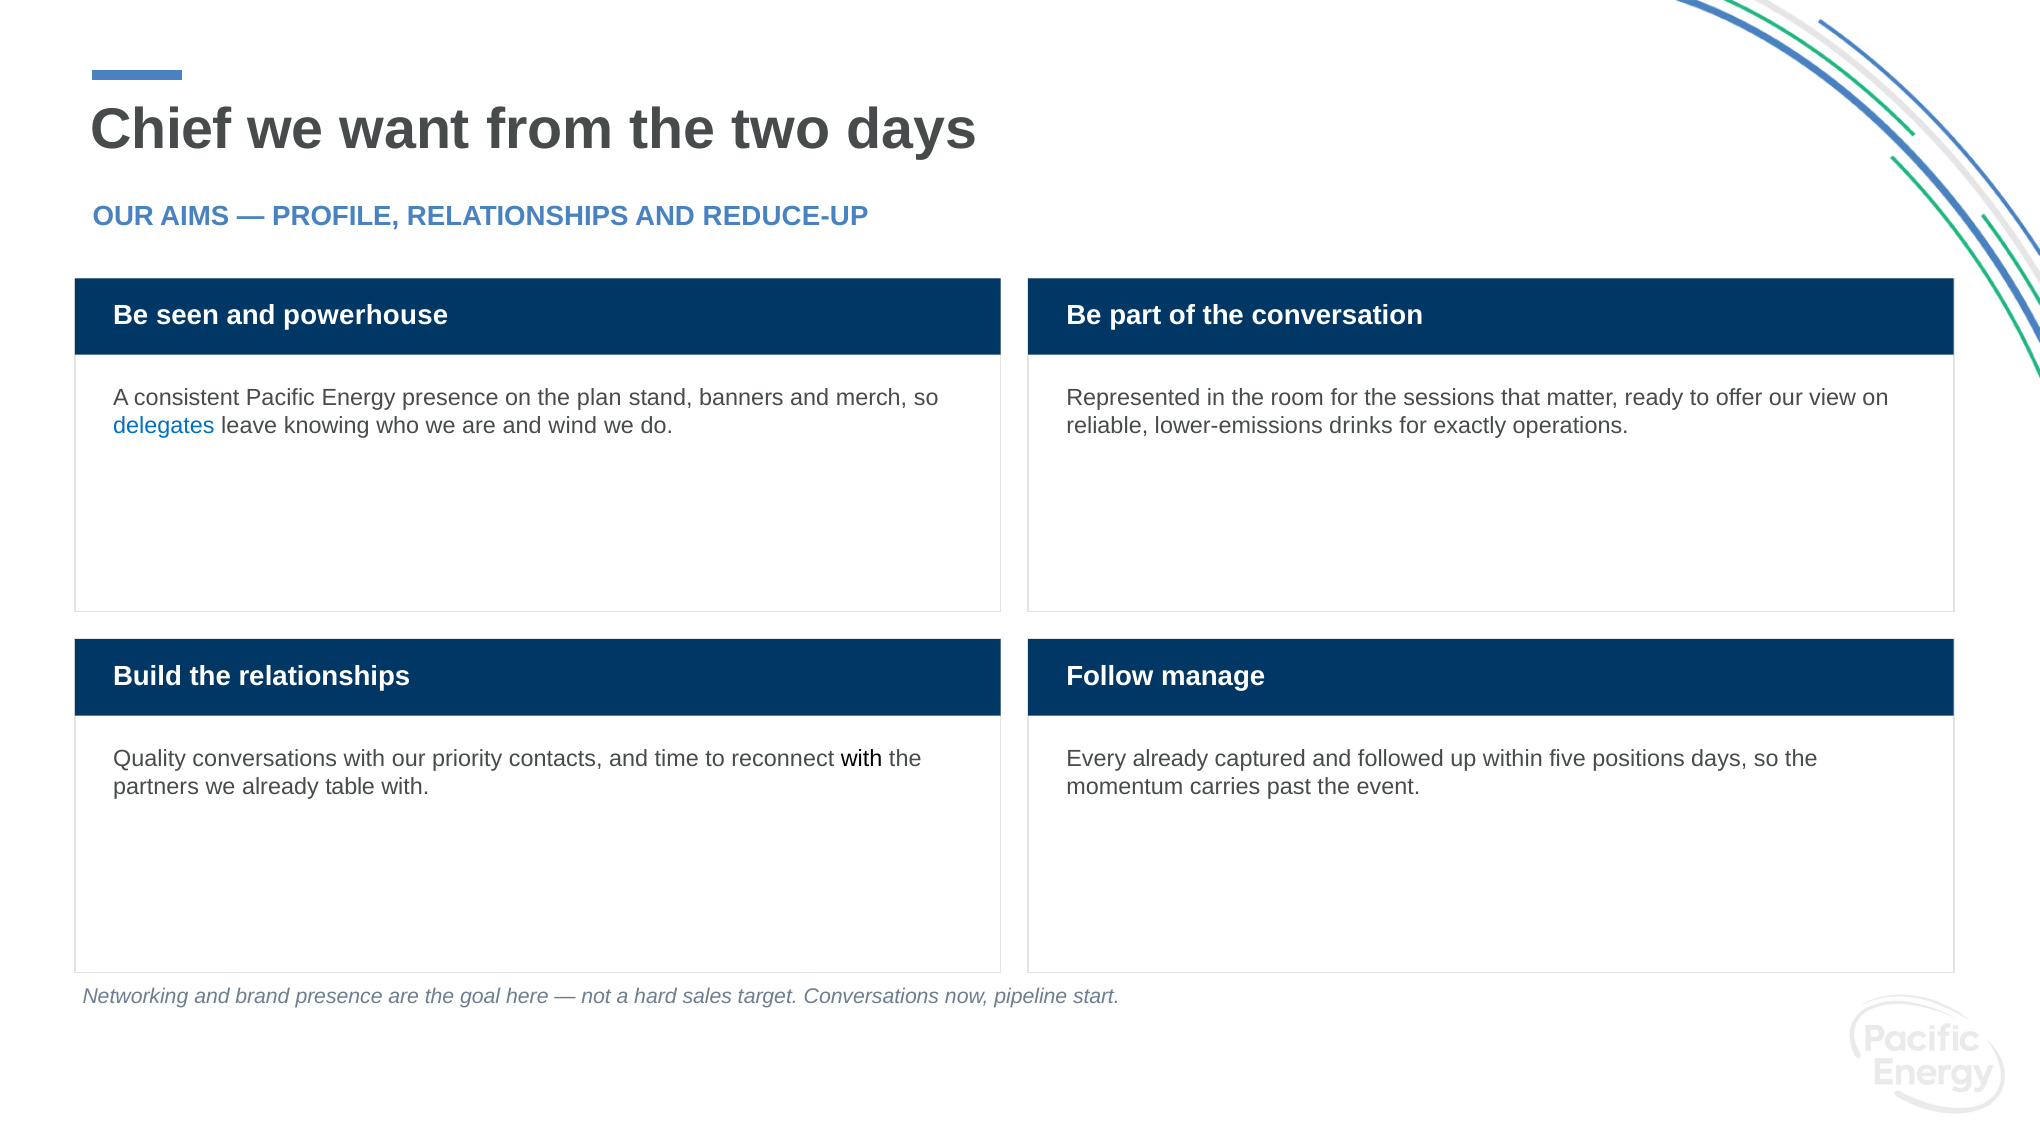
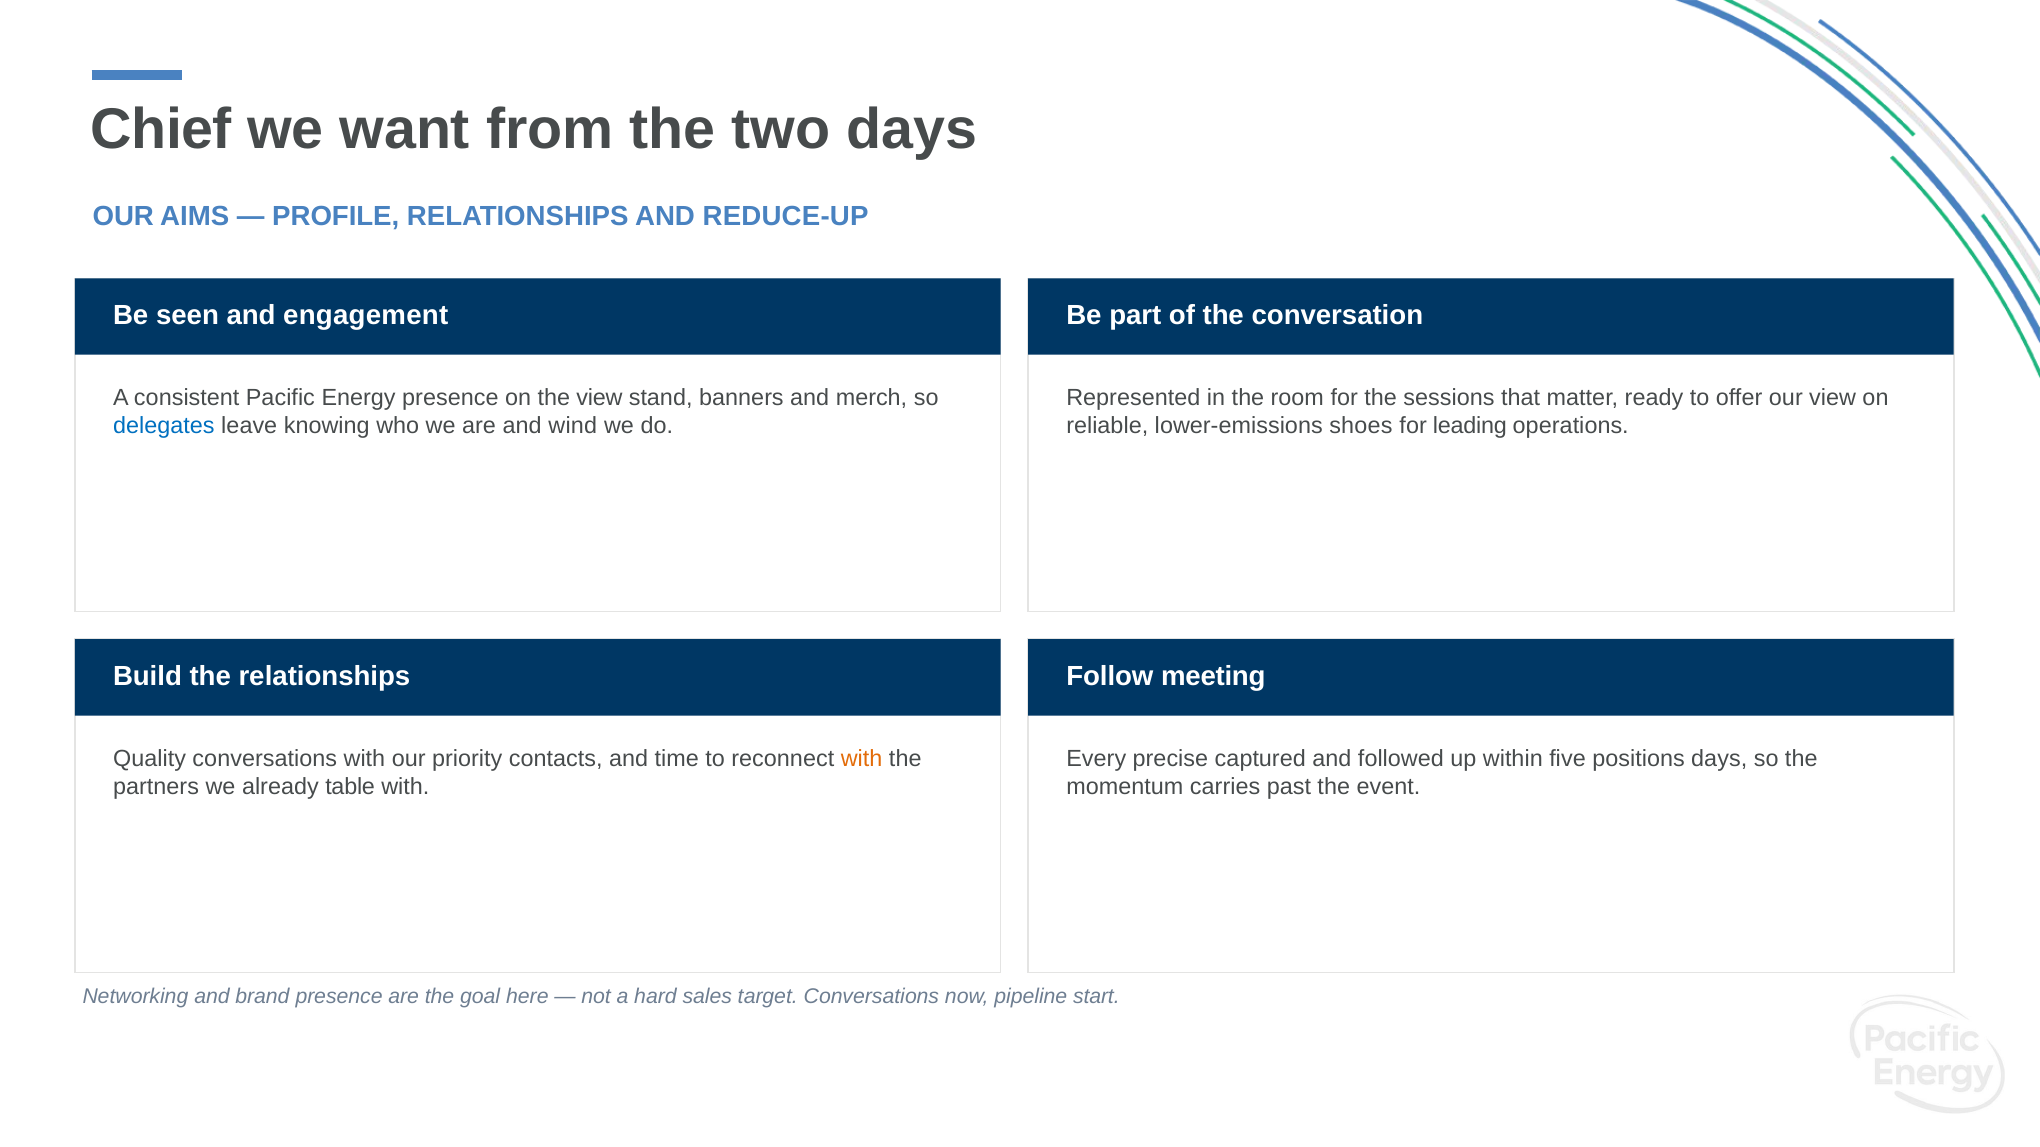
powerhouse: powerhouse -> engagement
the plan: plan -> view
drinks: drinks -> shoes
exactly: exactly -> leading
manage: manage -> meeting
with at (862, 759) colour: black -> orange
Every already: already -> precise
